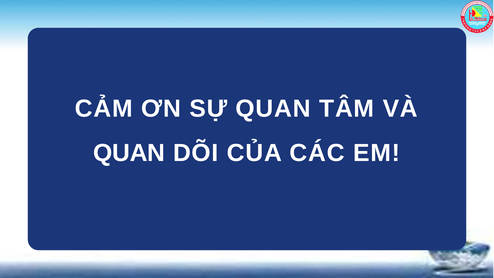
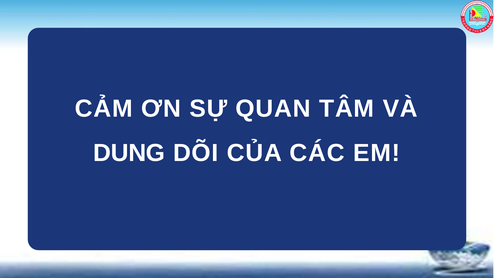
QUAN at (129, 153): QUAN -> DUNG
